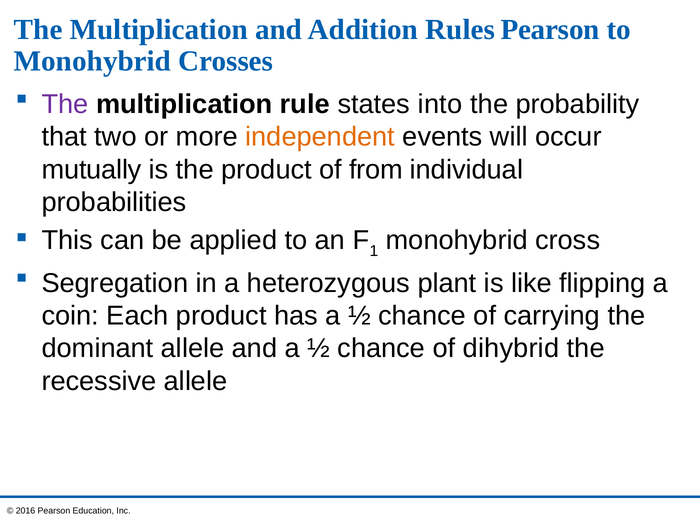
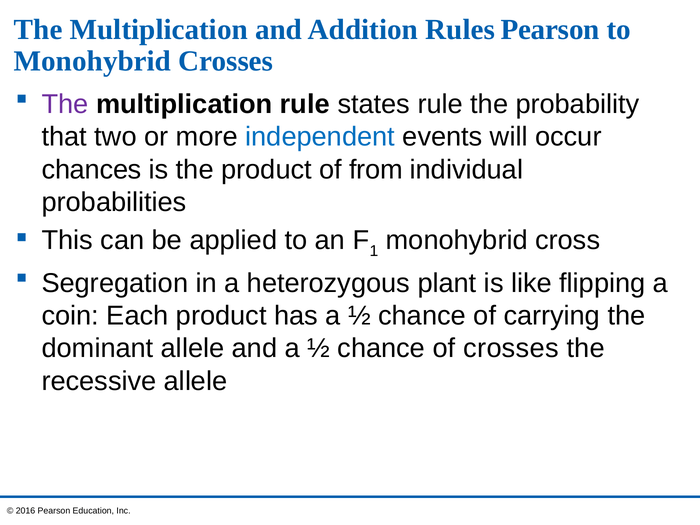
states into: into -> rule
independent colour: orange -> blue
mutually: mutually -> chances
of dihybrid: dihybrid -> crosses
